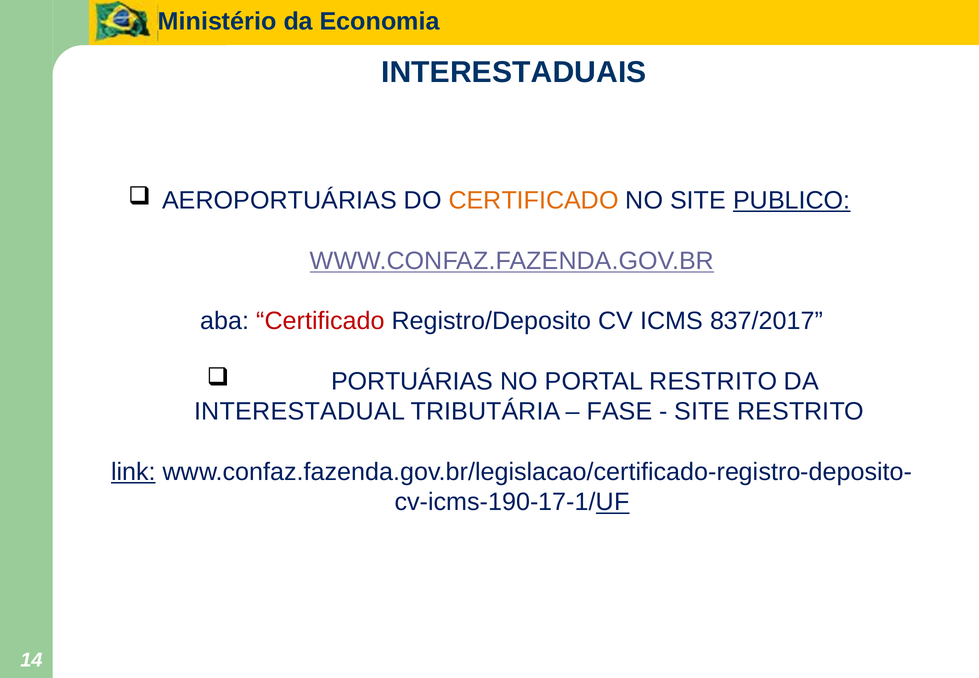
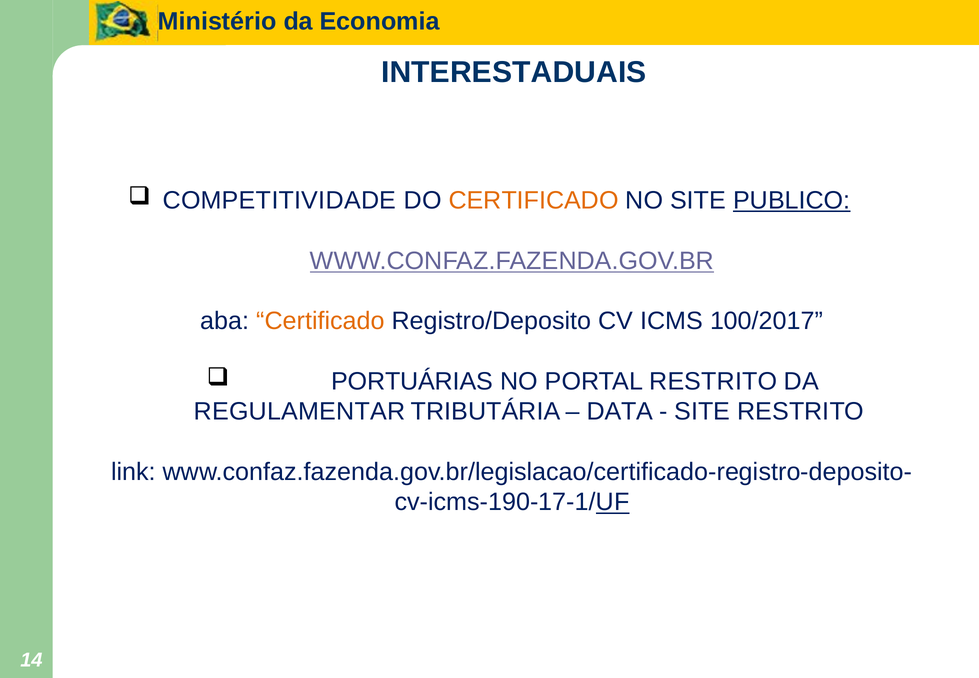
AEROPORTUÁRIAS: AEROPORTUÁRIAS -> COMPETITIVIDADE
Certificado at (320, 321) colour: red -> orange
837/2017: 837/2017 -> 100/2017
INTERESTADUAL: INTERESTADUAL -> REGULAMENTAR
FASE: FASE -> DATA
link underline: present -> none
